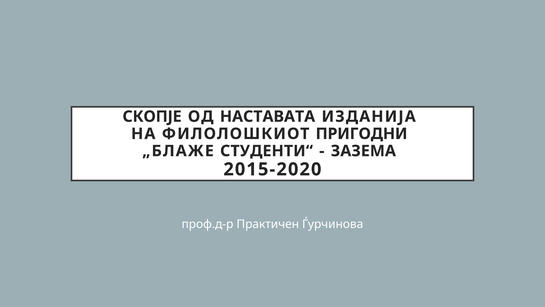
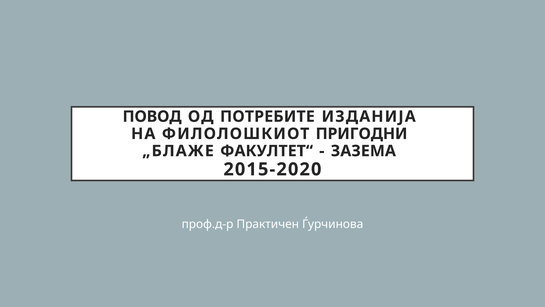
СКОПЈЕ: СКОПЈЕ -> ПОВОД
НАСТАВАТА: НАСТАВАТА -> ПОТРЕБИТЕ
СТУДЕНТИ“: СТУДЕНТИ“ -> ФАКУЛТЕТ“
